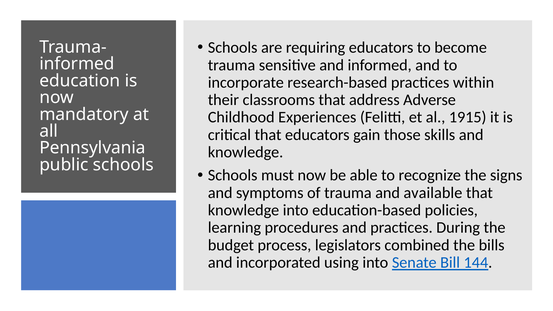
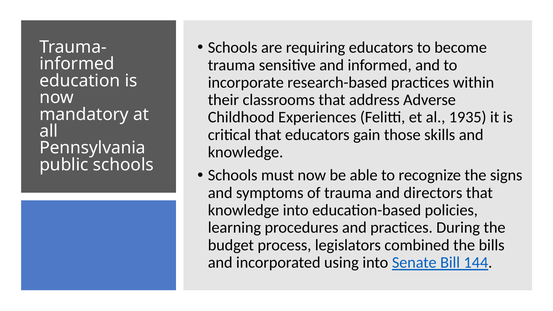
1915: 1915 -> 1935
available: available -> directors
